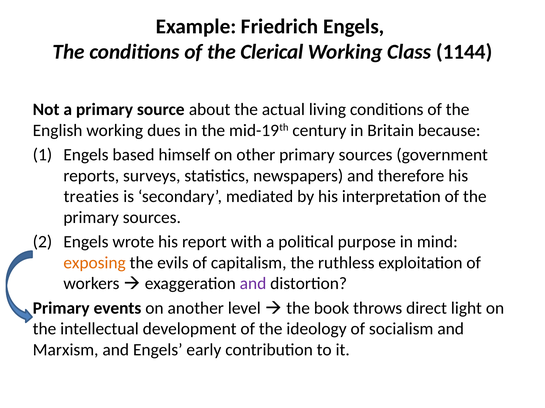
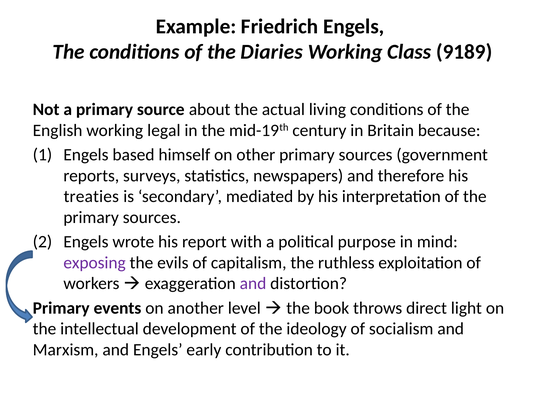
Clerical: Clerical -> Diaries
1144: 1144 -> 9189
dues: dues -> legal
exposing colour: orange -> purple
